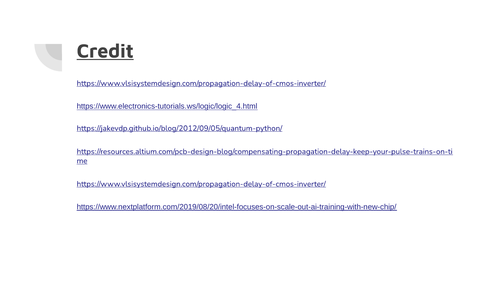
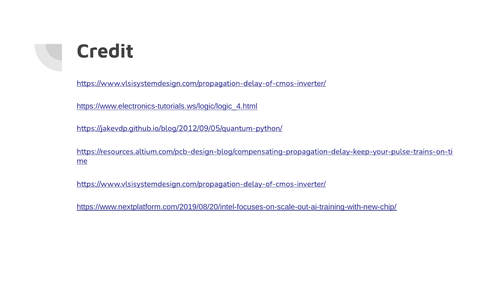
Credit underline: present -> none
